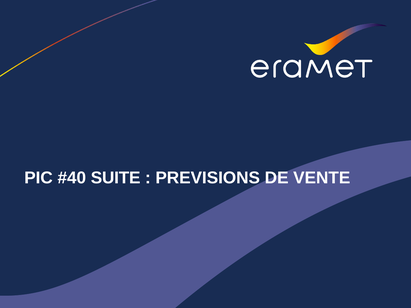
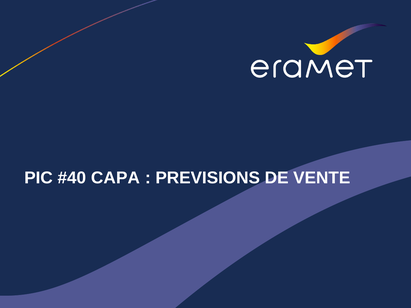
SUITE: SUITE -> CAPA
